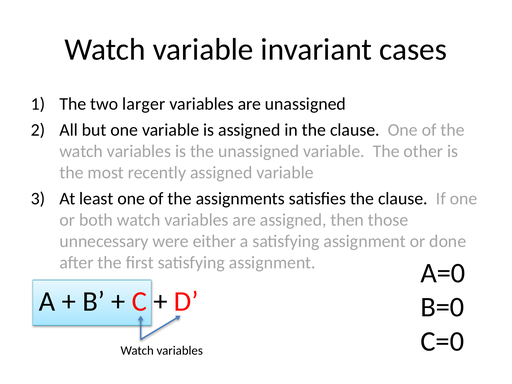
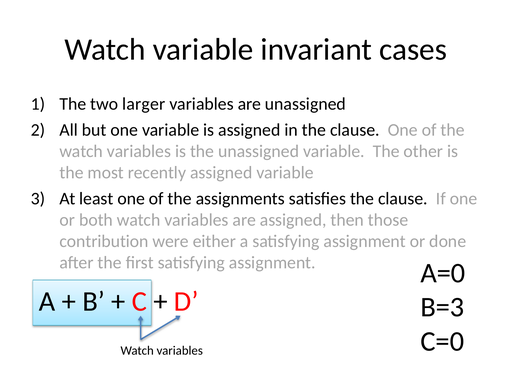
unnecessary: unnecessary -> contribution
B=0: B=0 -> B=3
